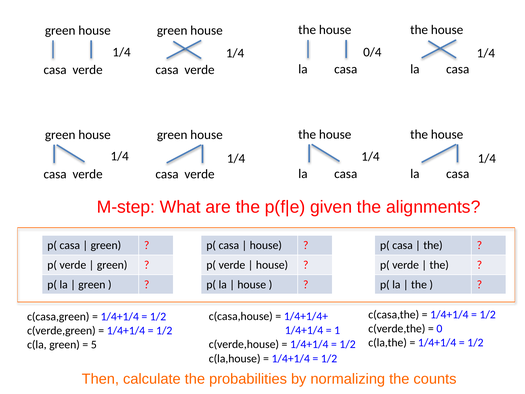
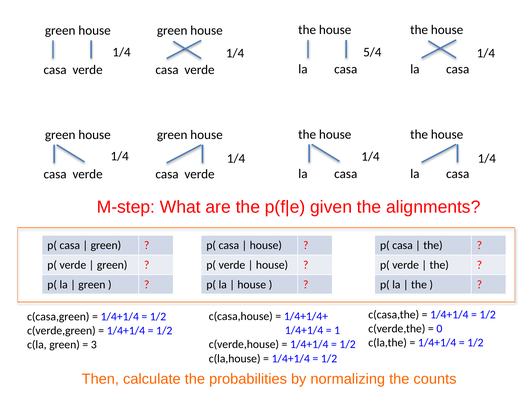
0/4: 0/4 -> 5/4
5: 5 -> 3
